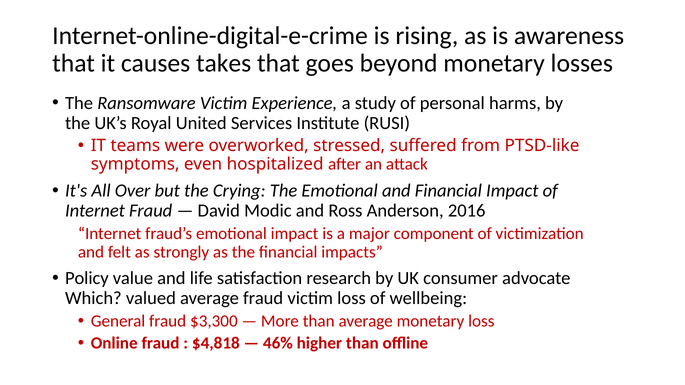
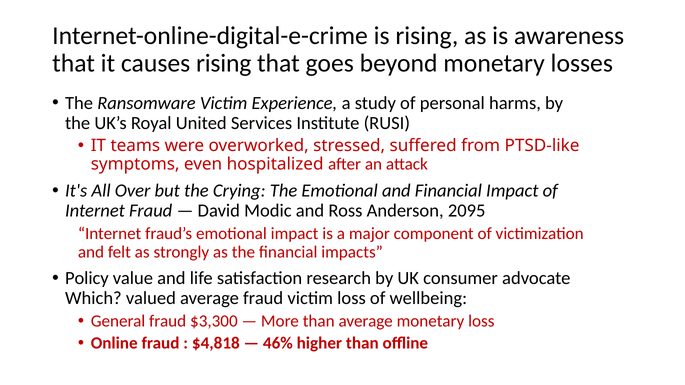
causes takes: takes -> rising
2016: 2016 -> 2095
